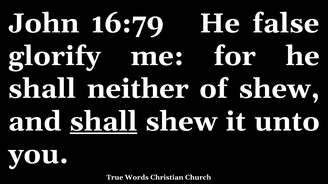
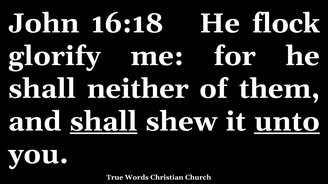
16:79: 16:79 -> 16:18
false: false -> flock
of shew: shew -> them
unto underline: none -> present
